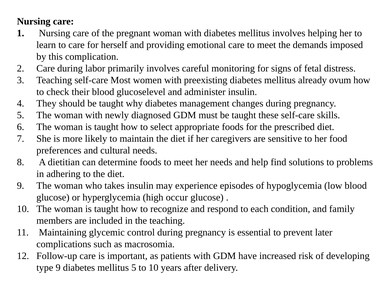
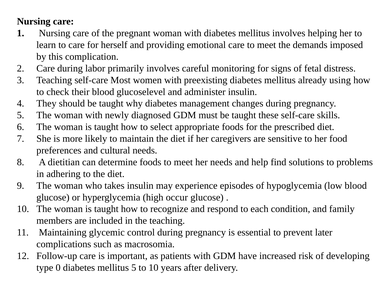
ovum: ovum -> using
type 9: 9 -> 0
